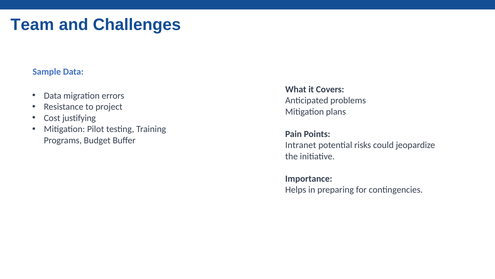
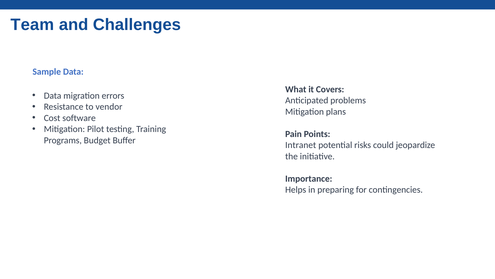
project: project -> vendor
justifying: justifying -> software
